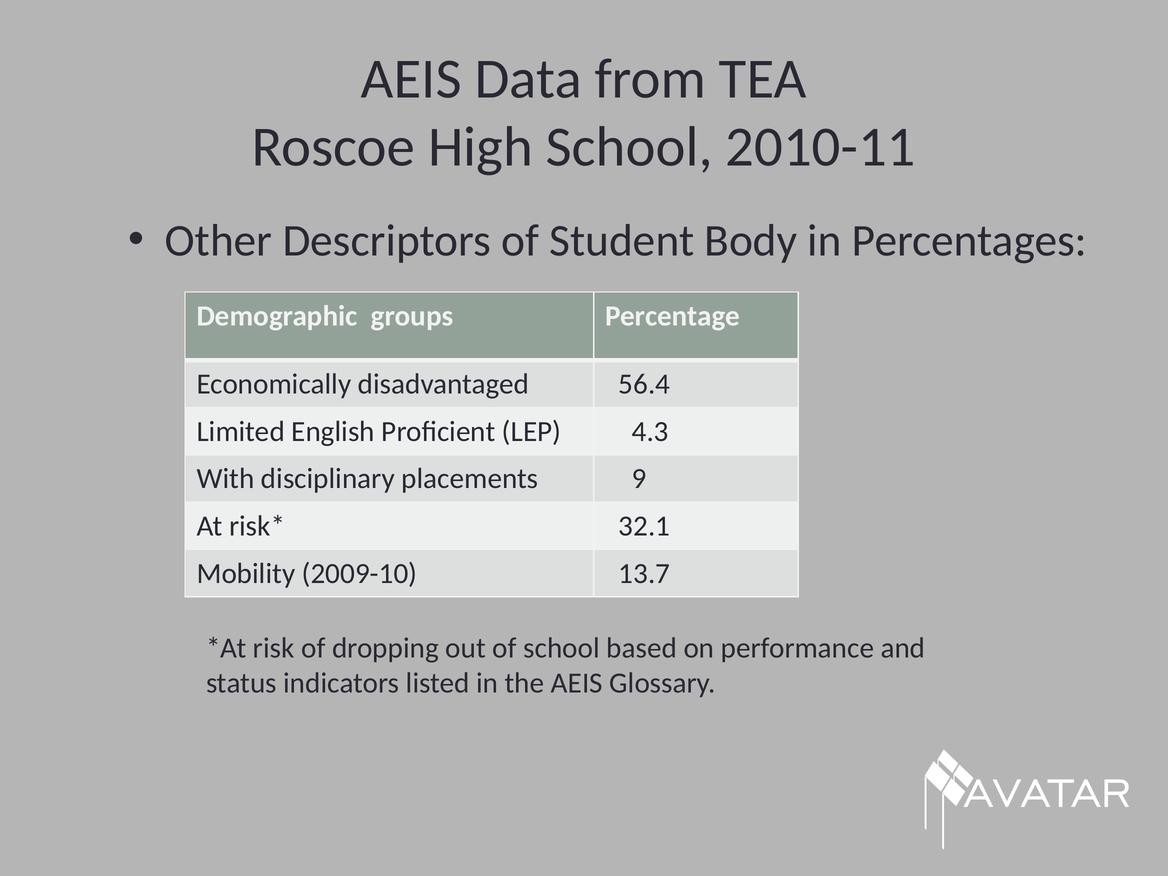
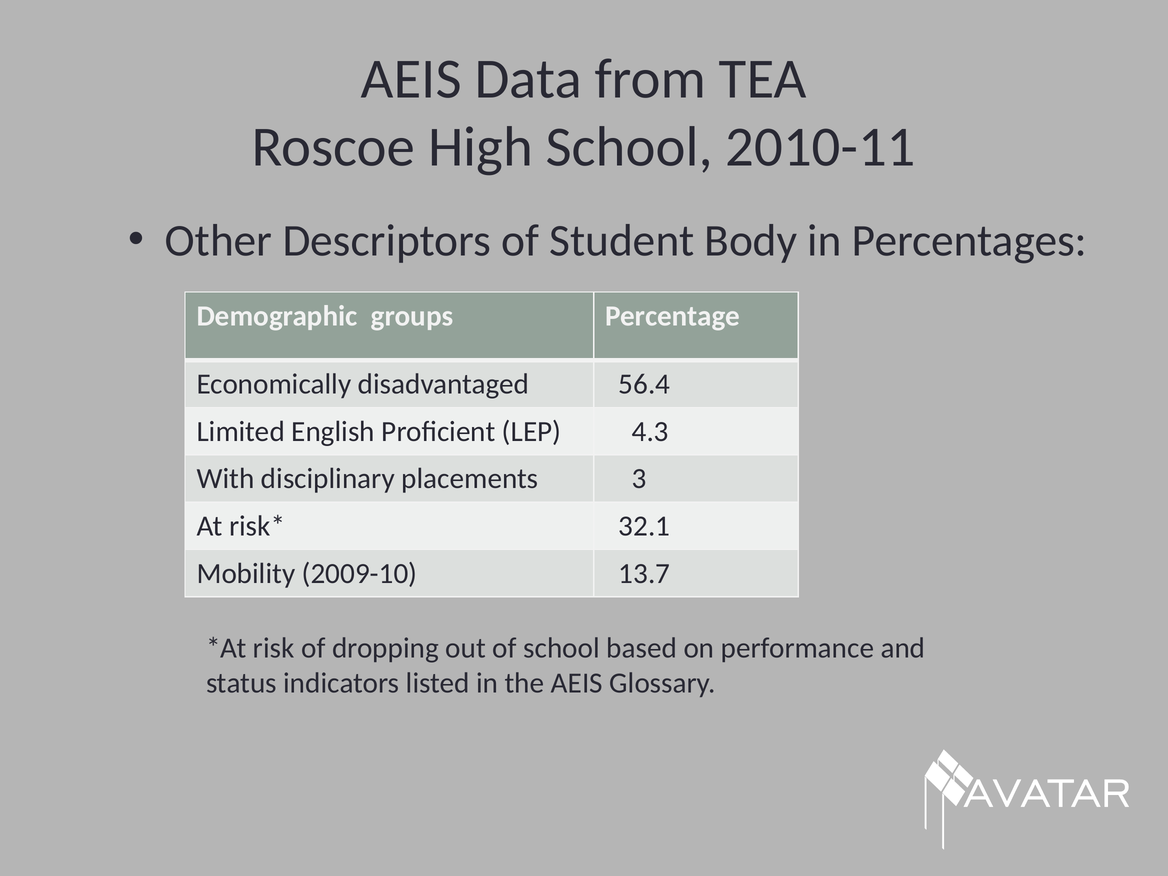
9: 9 -> 3
